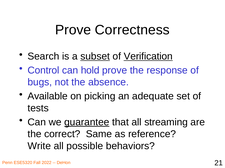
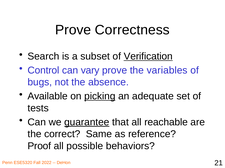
subset underline: present -> none
hold: hold -> vary
response: response -> variables
picking underline: none -> present
streaming: streaming -> reachable
Write: Write -> Proof
